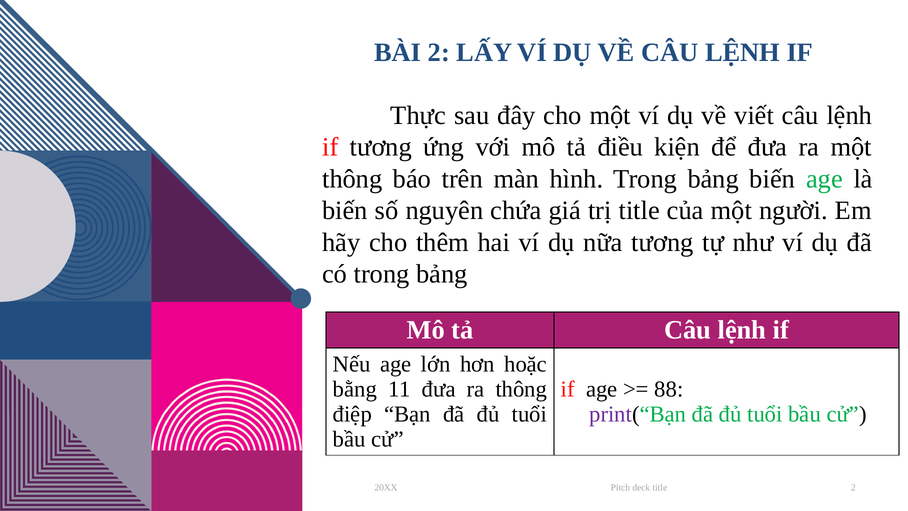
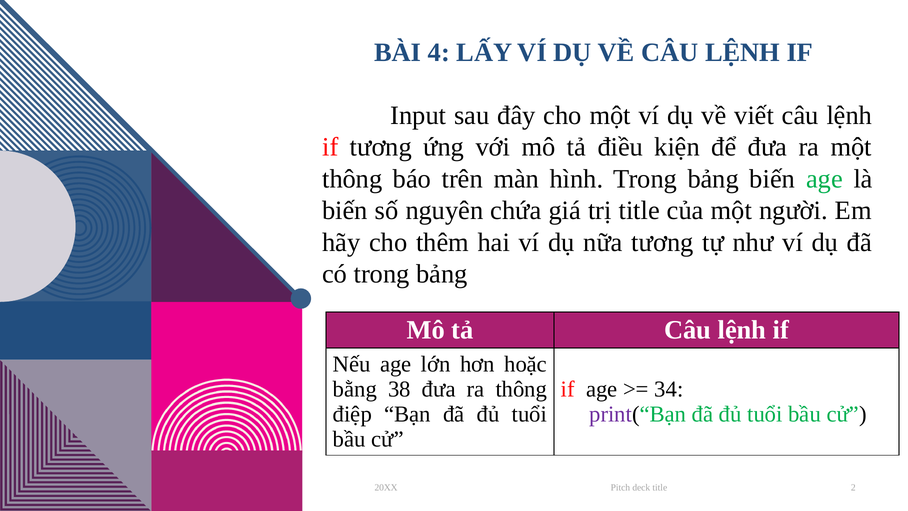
BÀI 2: 2 -> 4
Thực: Thực -> Input
11: 11 -> 38
88: 88 -> 34
